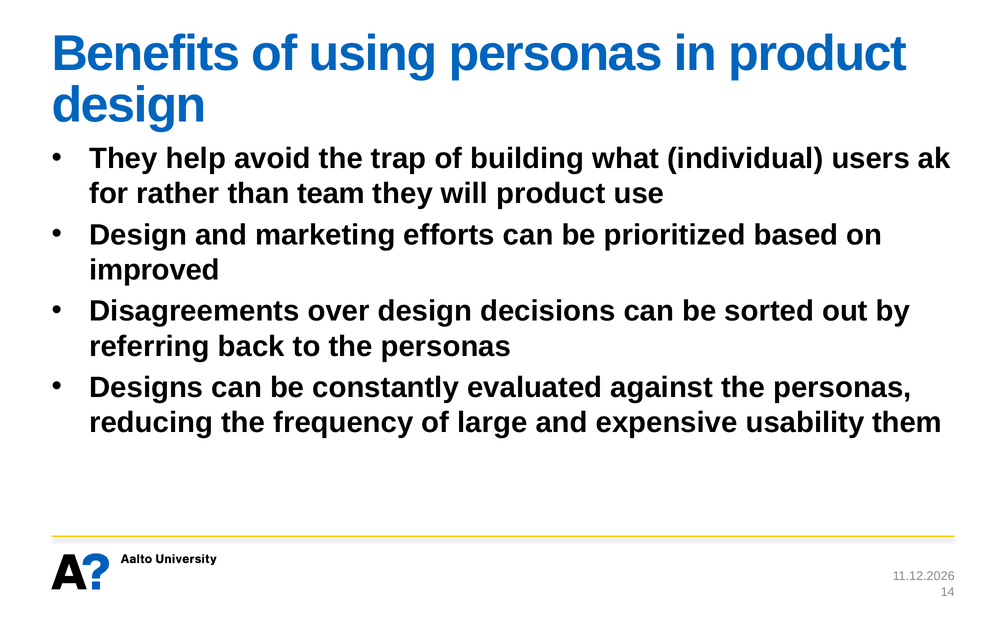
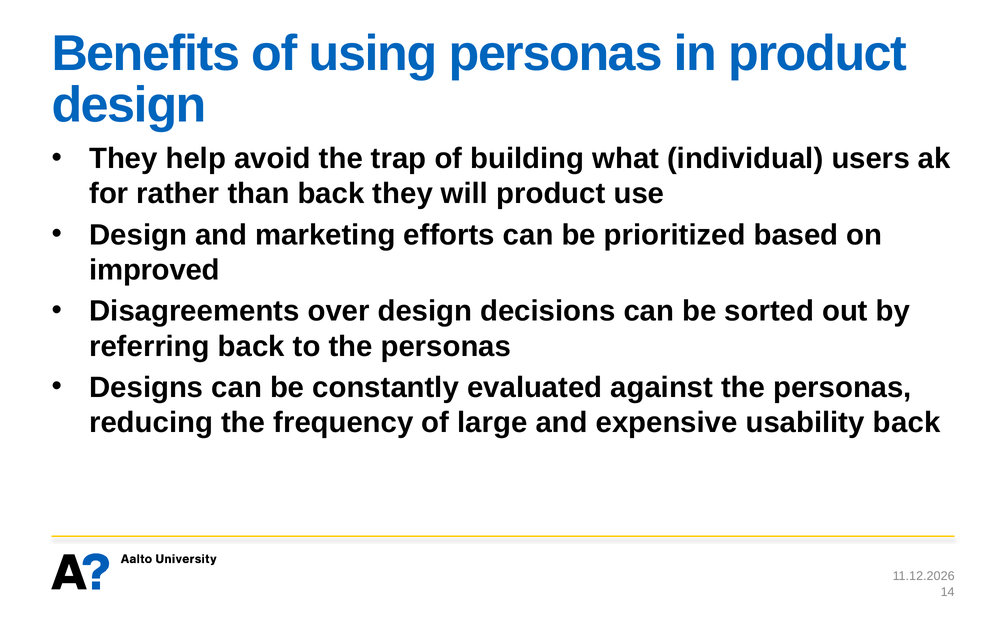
than team: team -> back
usability them: them -> back
